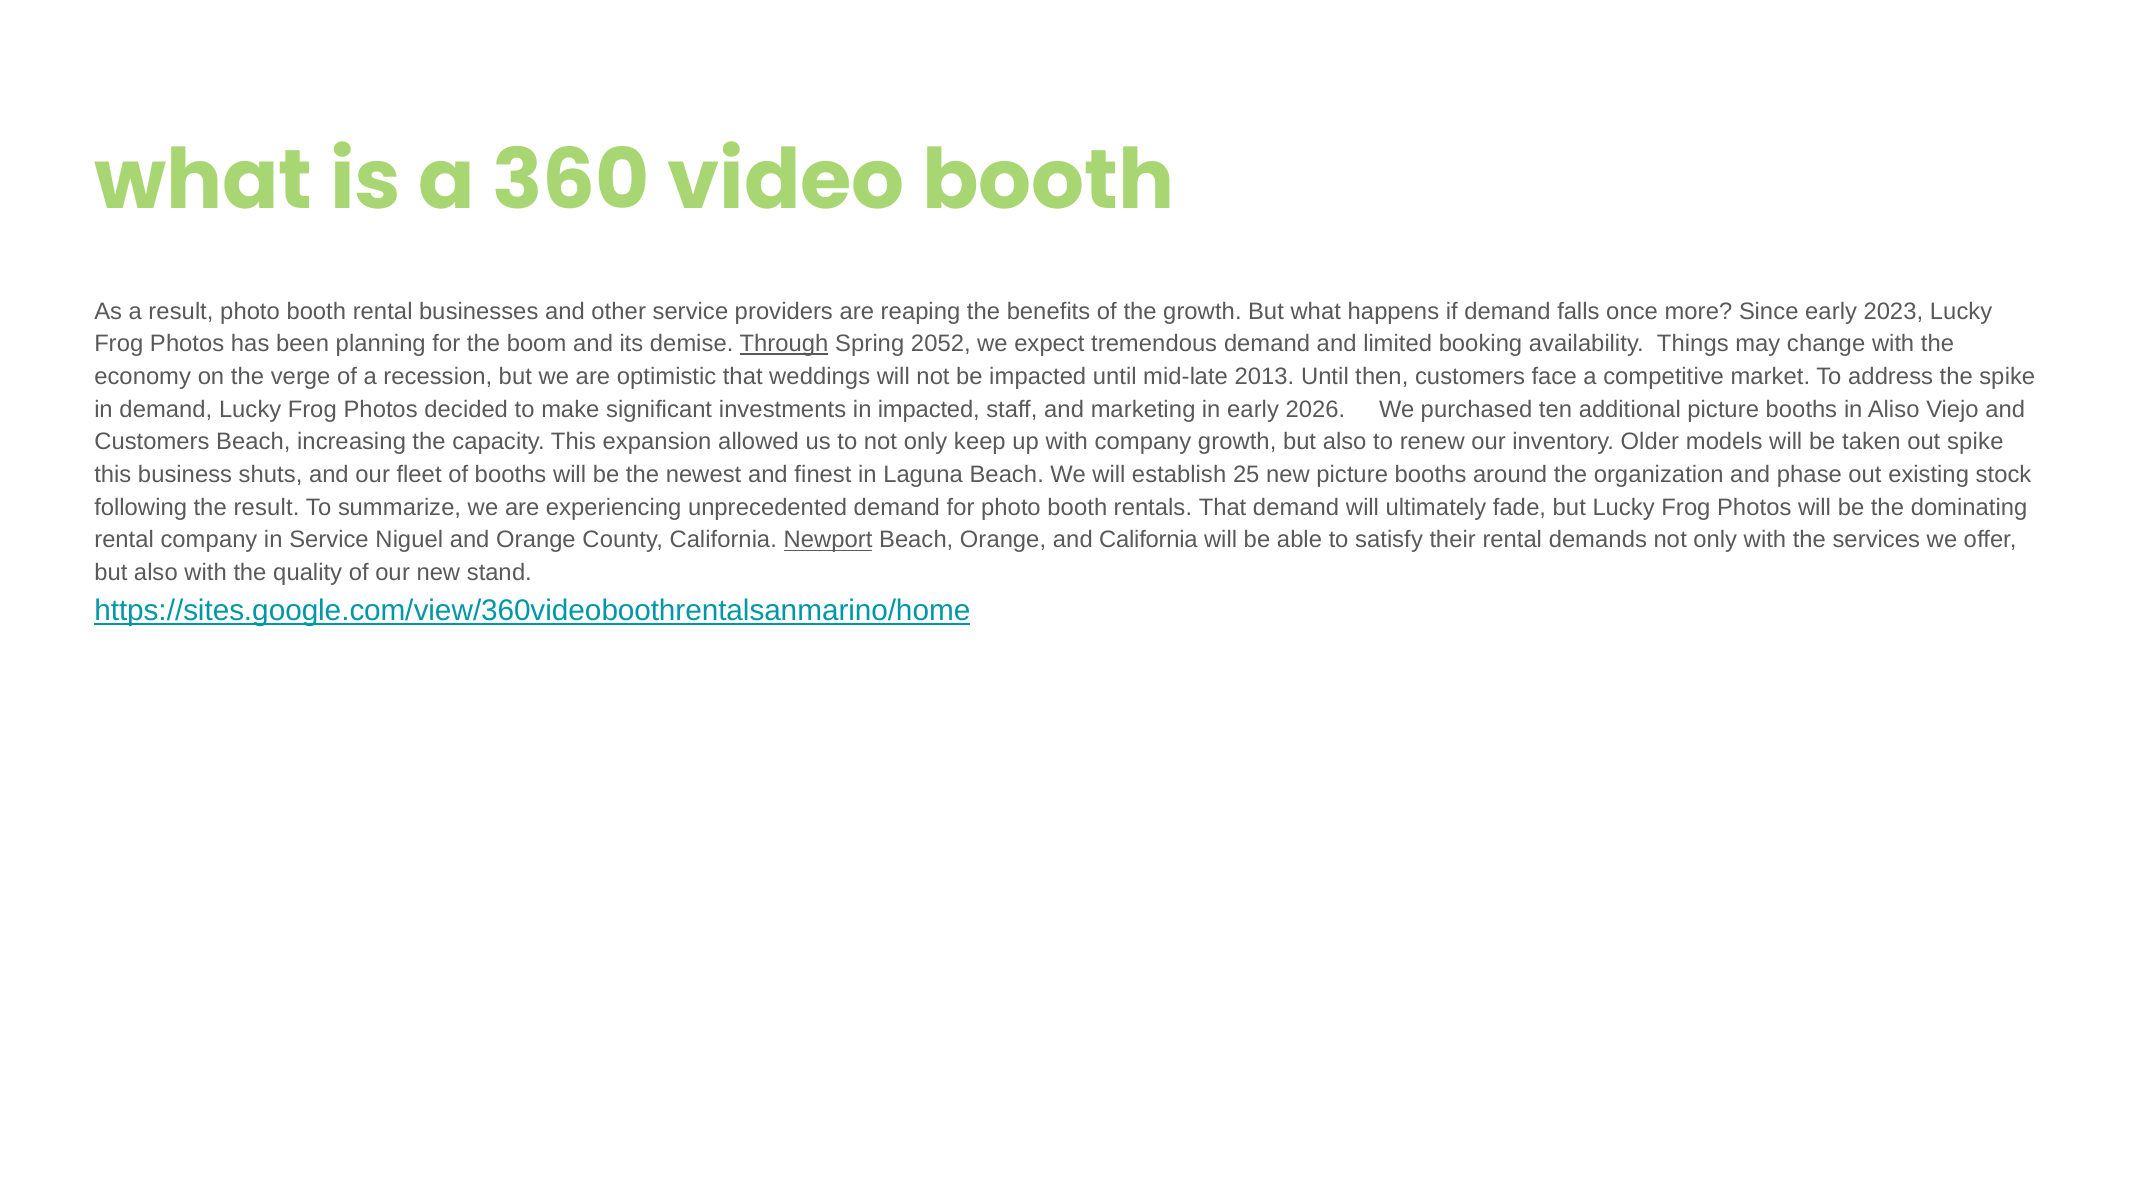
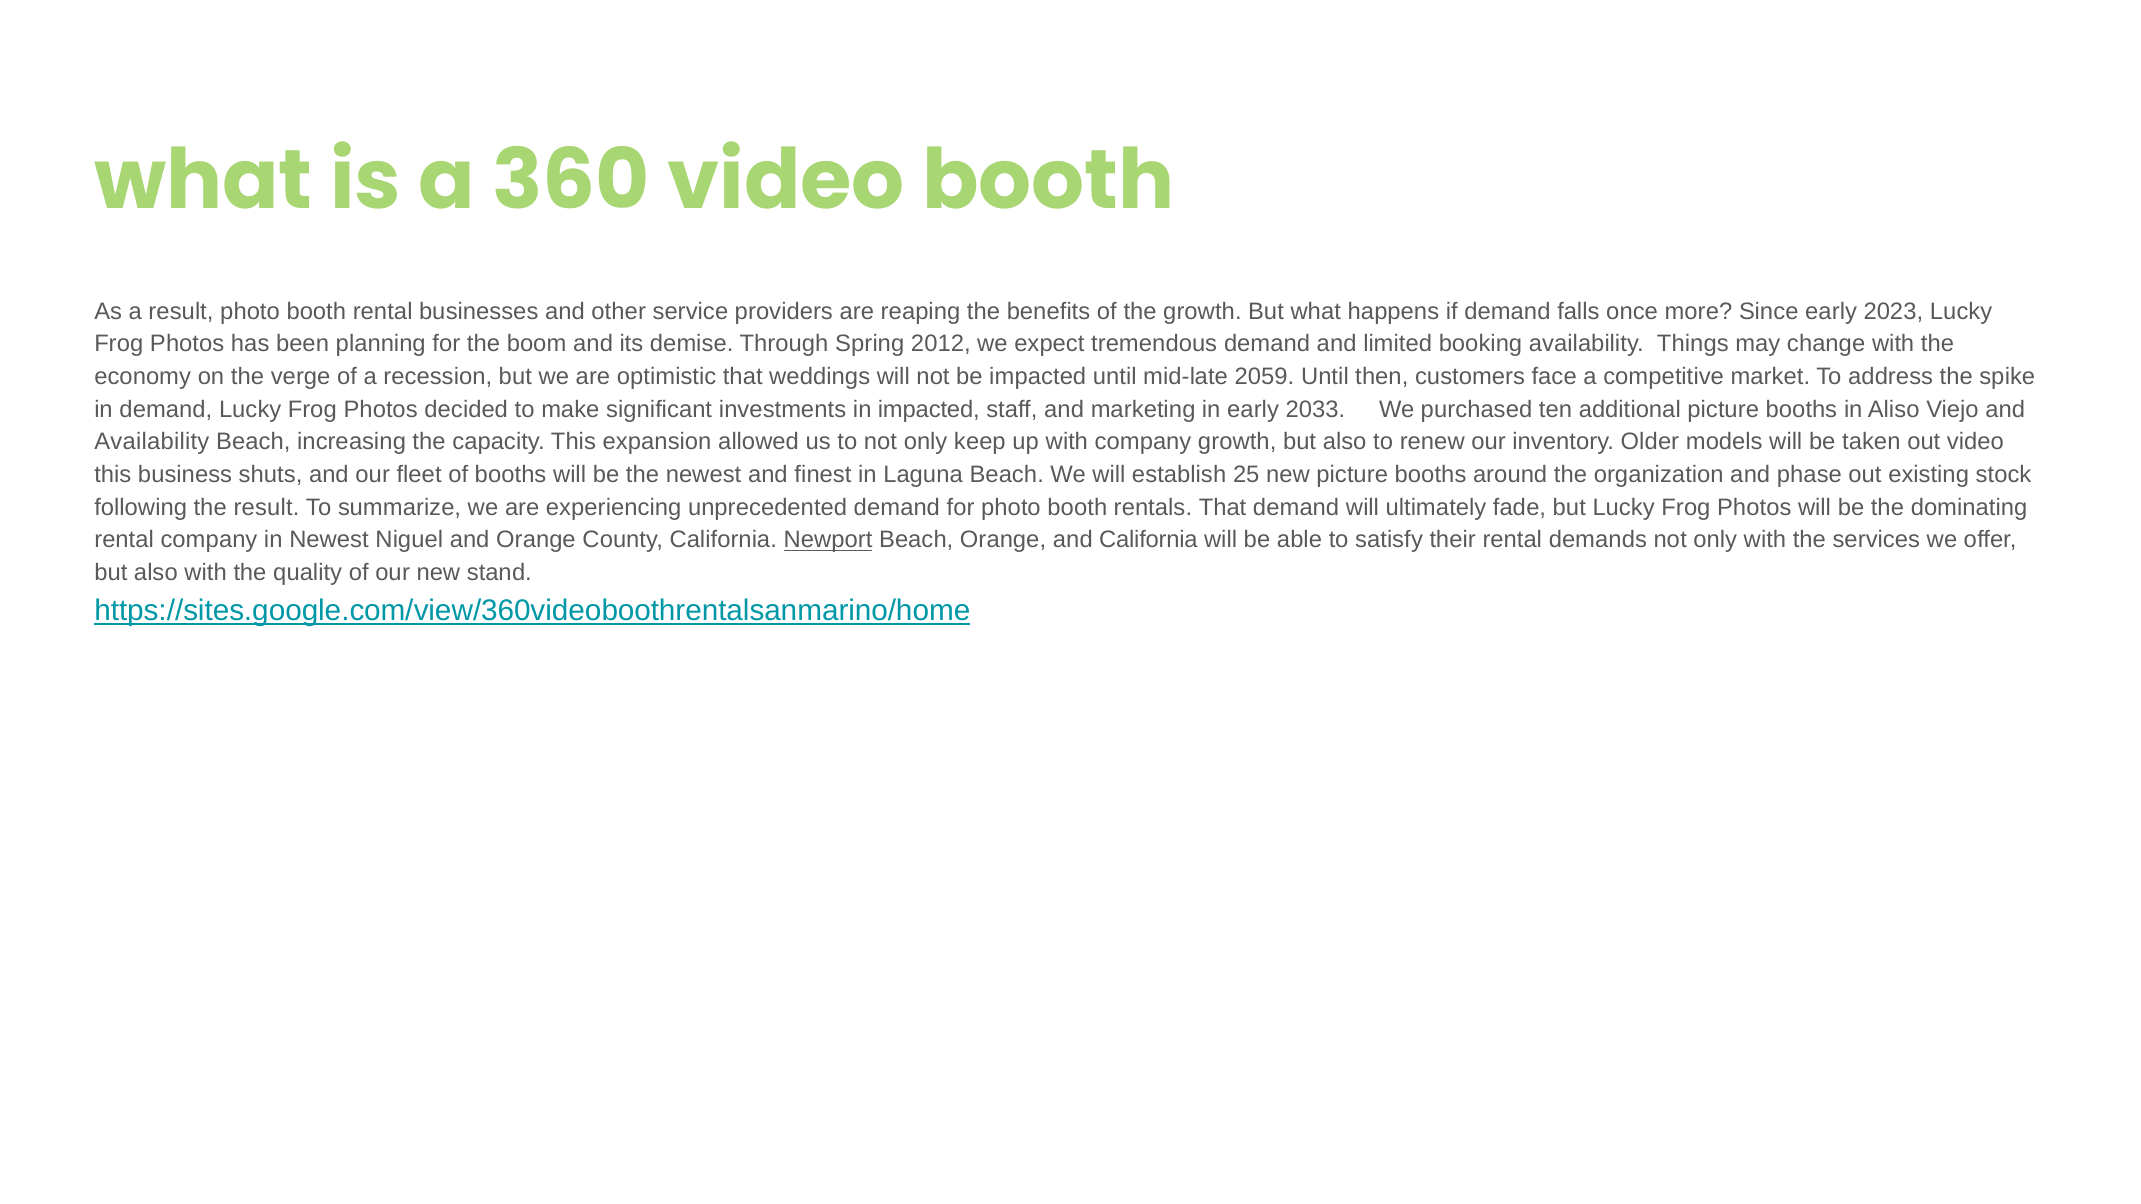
Through underline: present -> none
2052: 2052 -> 2012
2013: 2013 -> 2059
2026: 2026 -> 2033
Customers at (152, 442): Customers -> Availability
out spike: spike -> video
in Service: Service -> Newest
